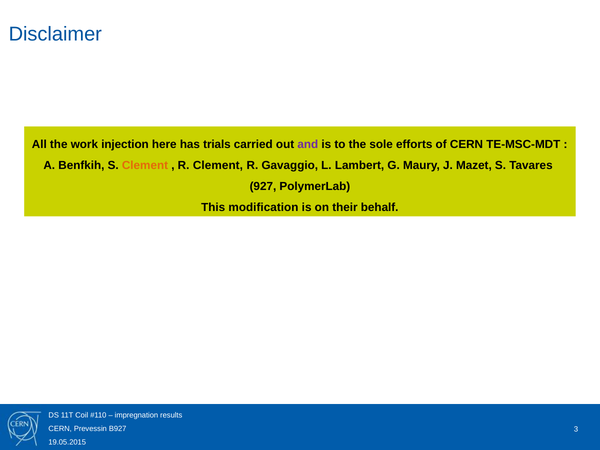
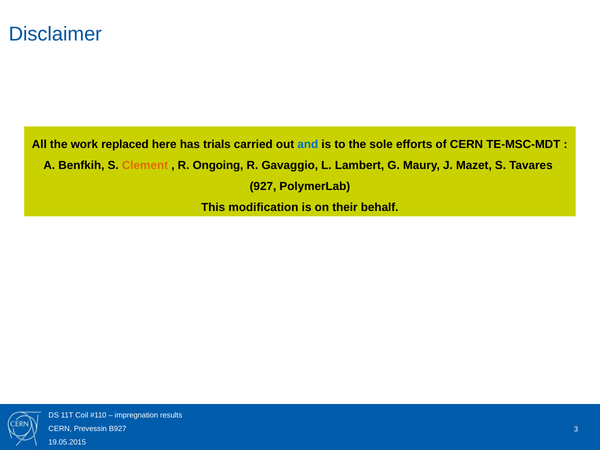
injection: injection -> replaced
and colour: purple -> blue
R Clement: Clement -> Ongoing
